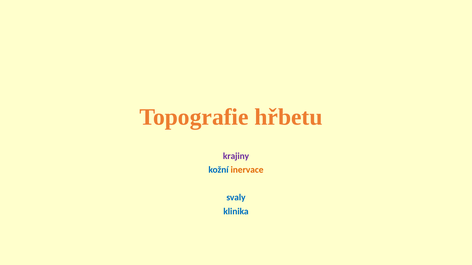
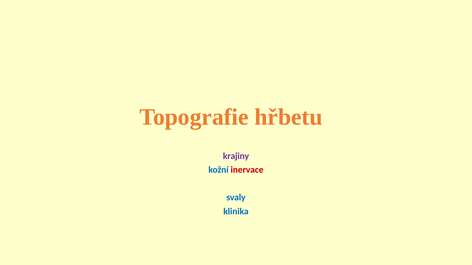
inervace colour: orange -> red
